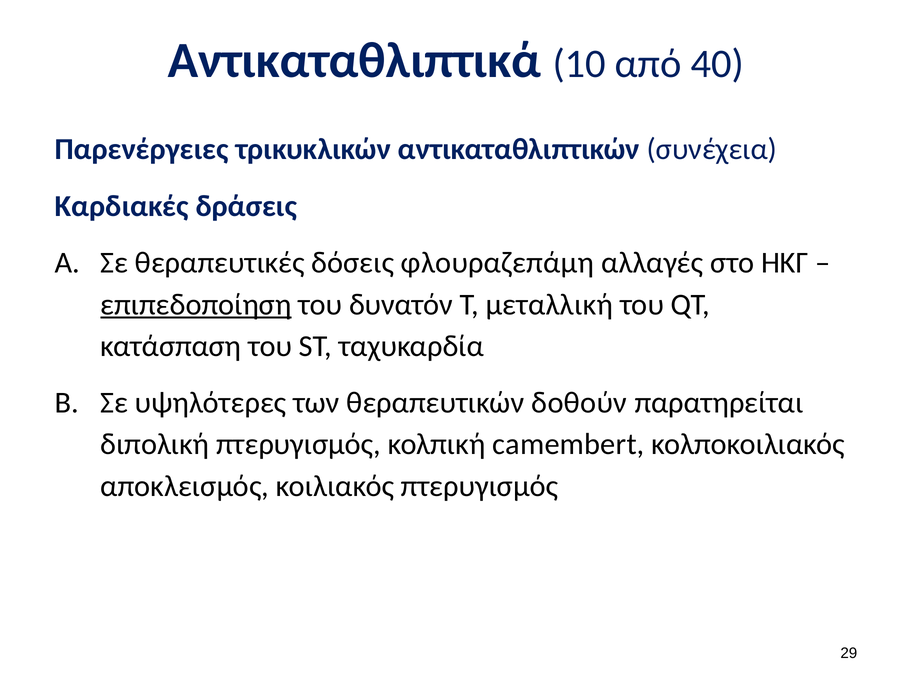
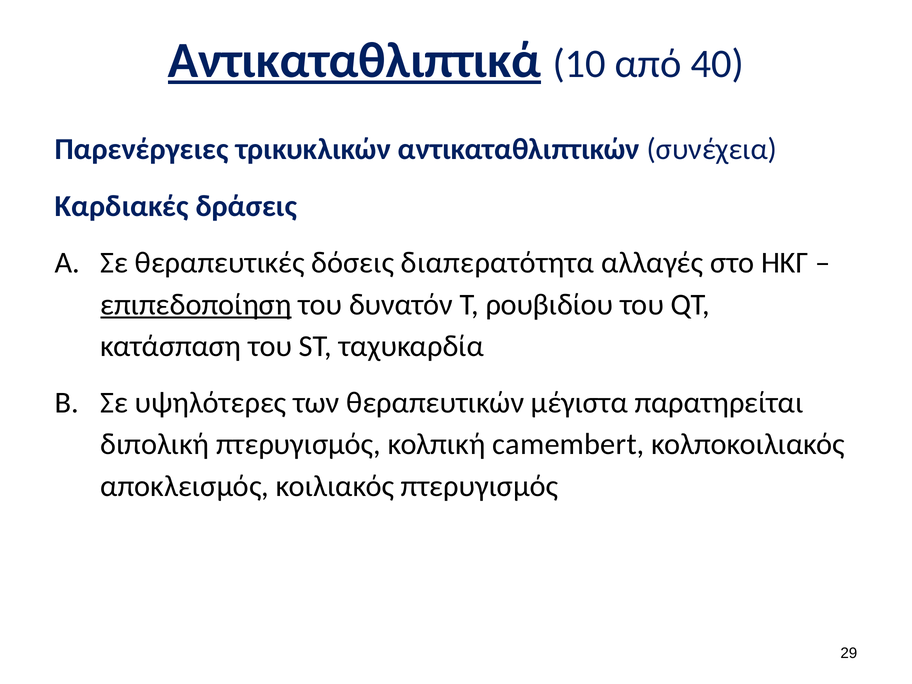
Αντικαταθλιπτικά underline: none -> present
φλουραζεπάμη: φλουραζεπάμη -> διαπερατότητα
μεταλλική: μεταλλική -> ρουβιδίου
δοθούν: δοθούν -> μέγιστα
